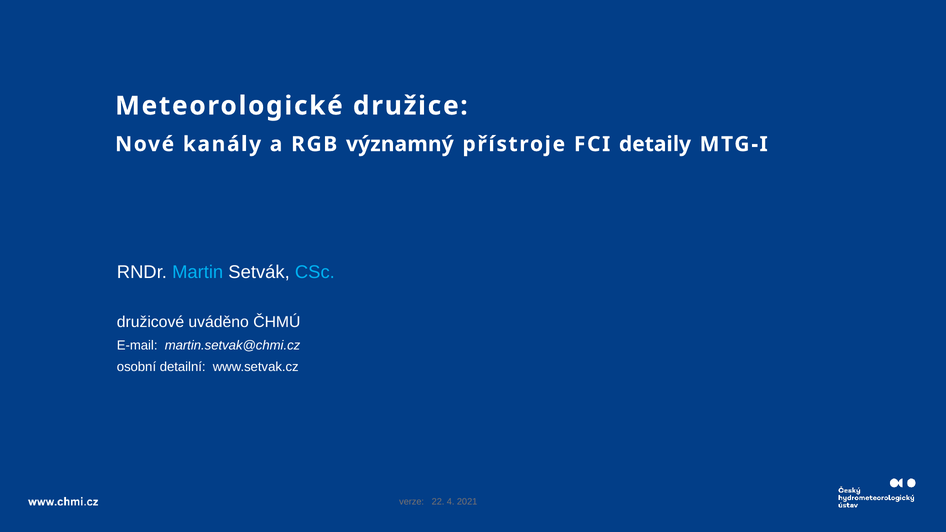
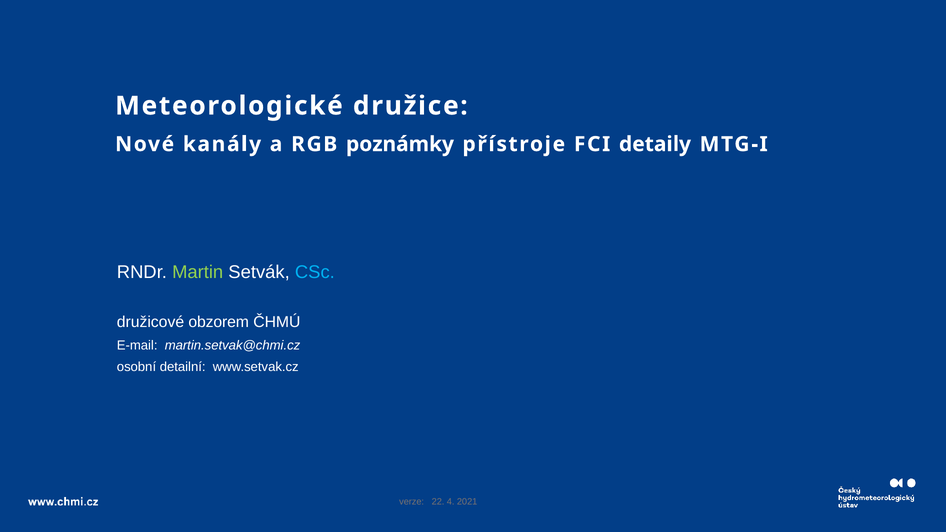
významný: významný -> poznámky
Martin colour: light blue -> light green
uváděno: uváděno -> obzorem
